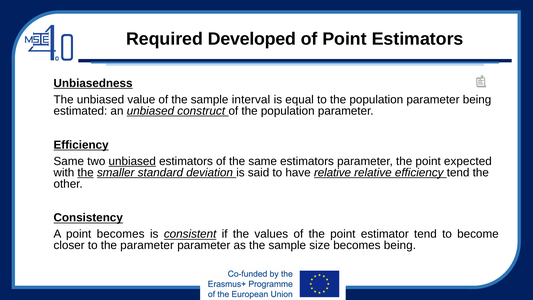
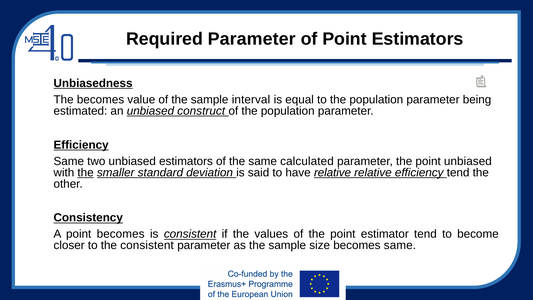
Required Developed: Developed -> Parameter
The unbiased: unbiased -> becomes
unbiased at (132, 161) underline: present -> none
same estimators: estimators -> calculated
point expected: expected -> unbiased
the parameter: parameter -> consistent
becomes being: being -> same
